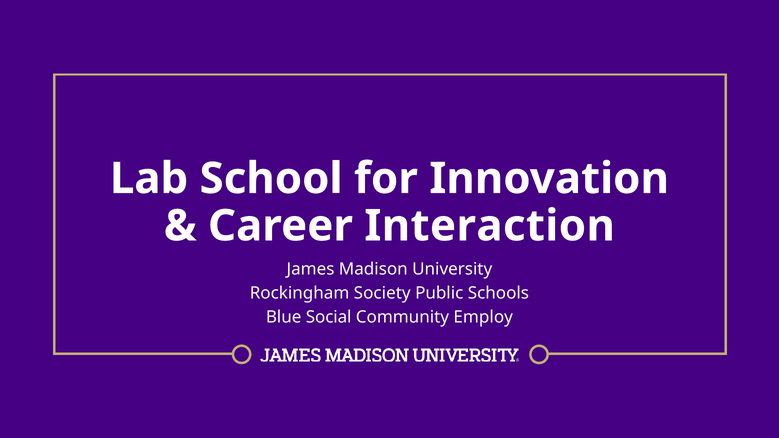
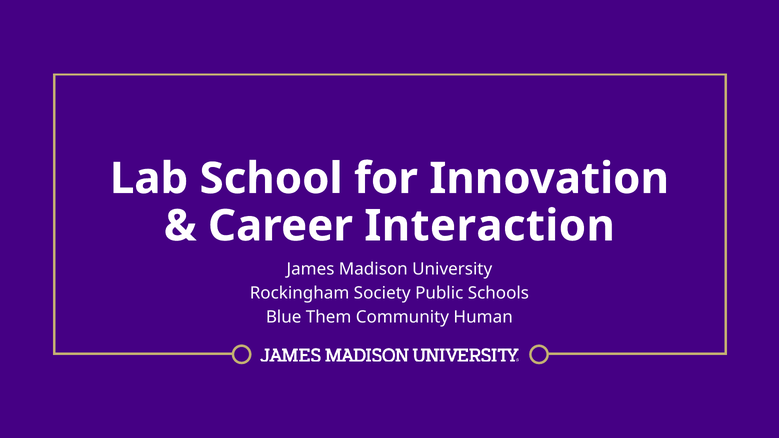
Social: Social -> Them
Employ: Employ -> Human
